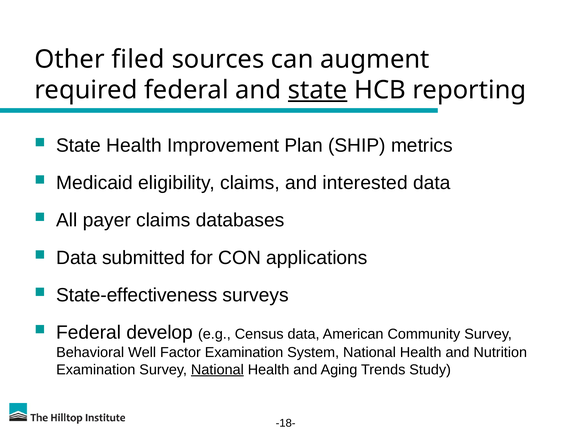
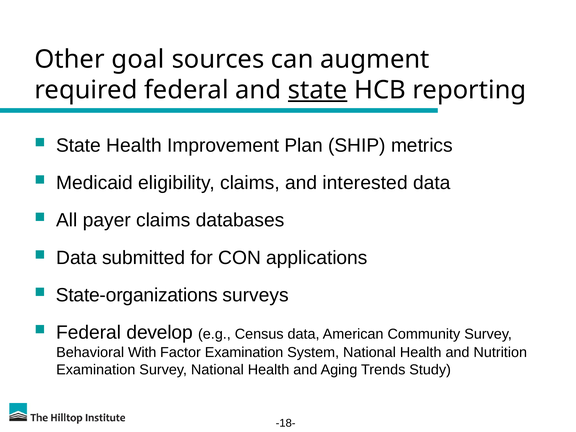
filed: filed -> goal
State-effectiveness: State-effectiveness -> State-organizations
Well: Well -> With
National at (217, 370) underline: present -> none
